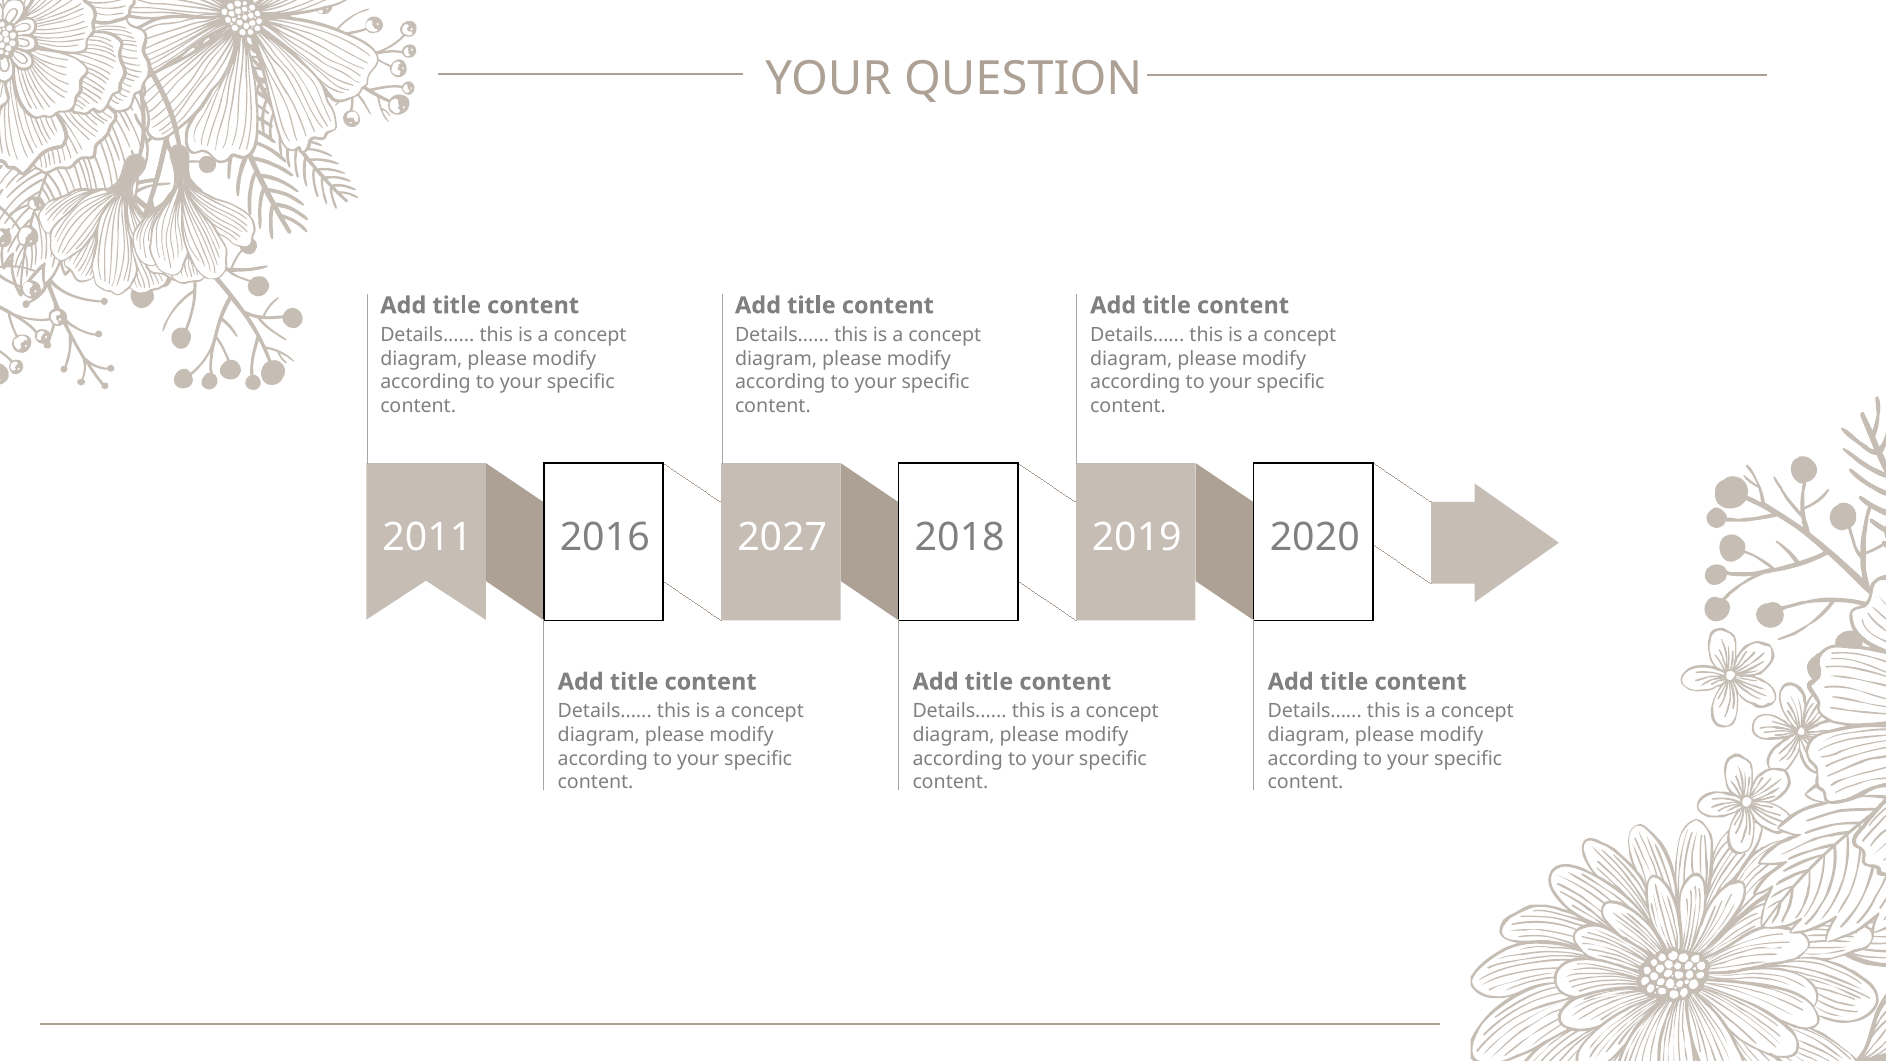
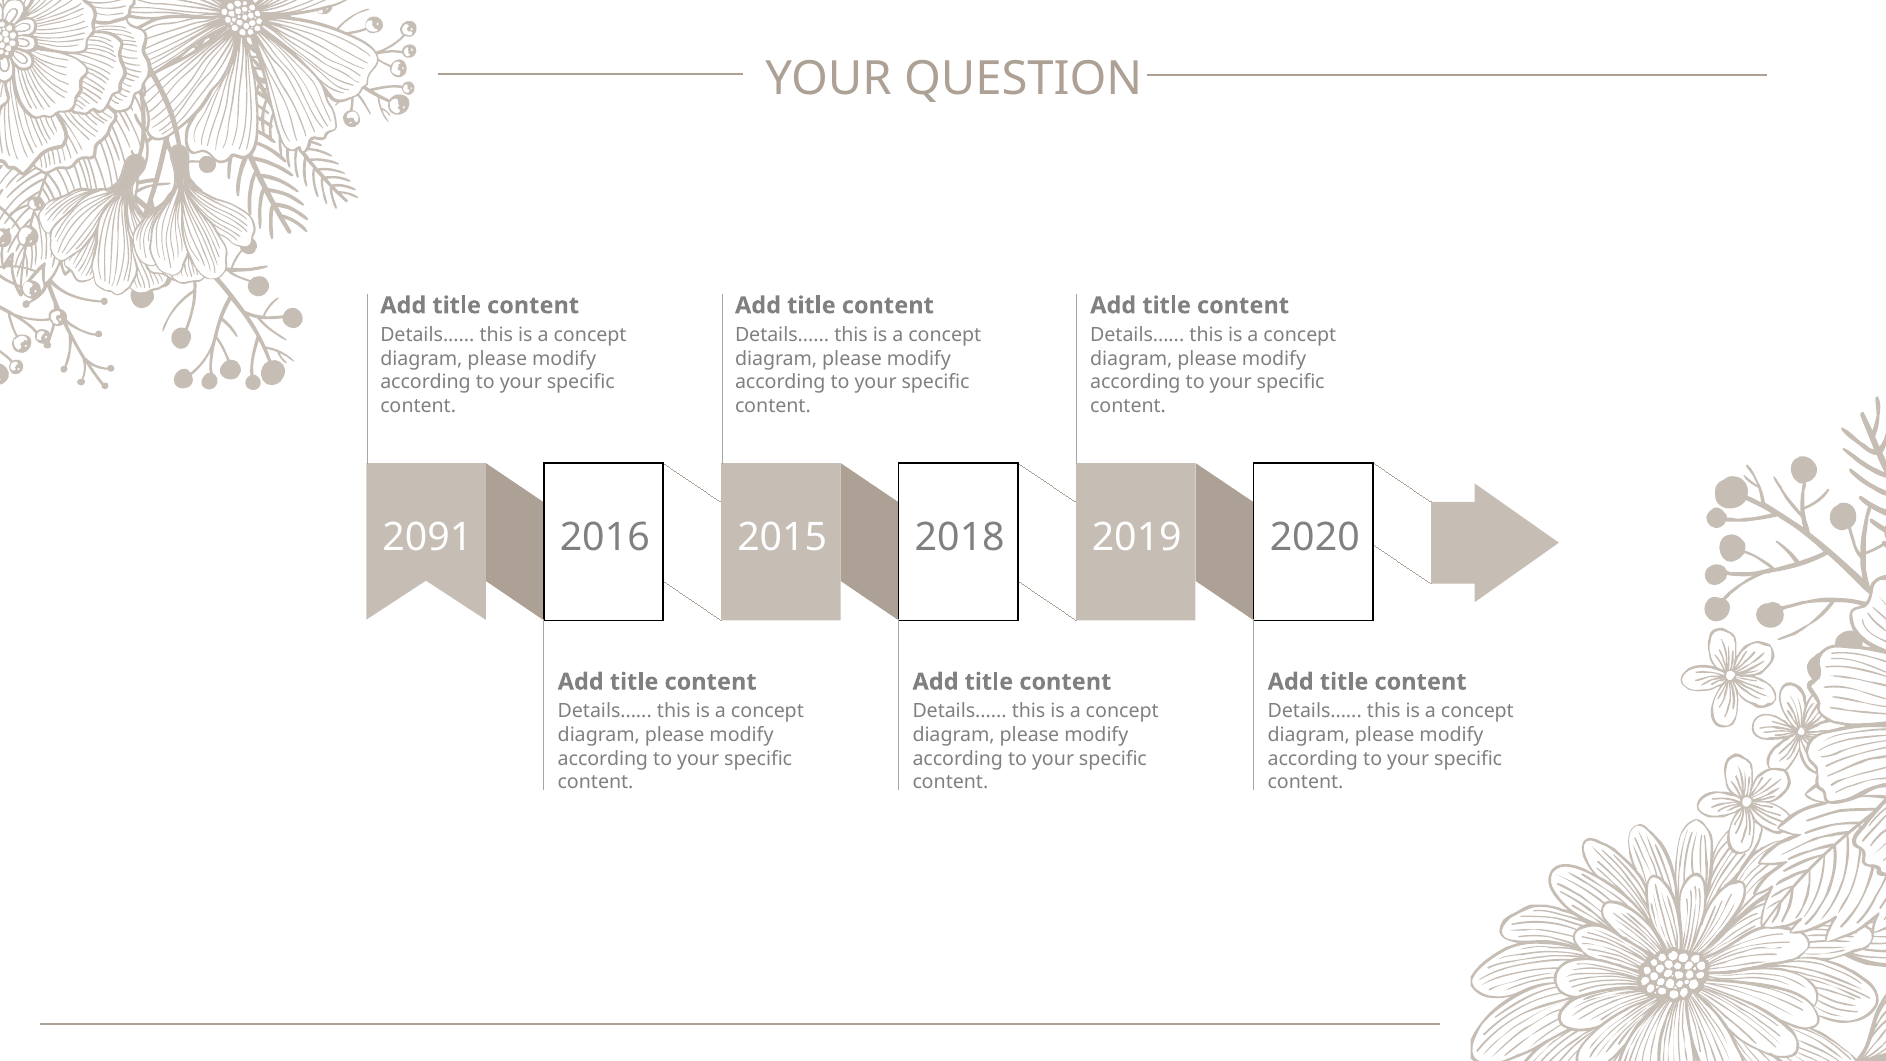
2011: 2011 -> 2091
2027: 2027 -> 2015
